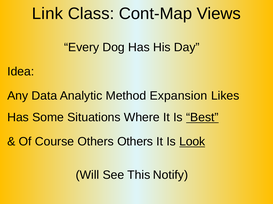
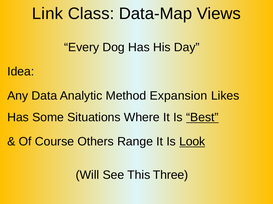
Cont-Map: Cont-Map -> Data-Map
Others Others: Others -> Range
Notify: Notify -> Three
